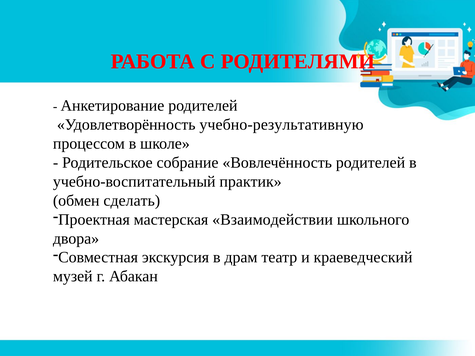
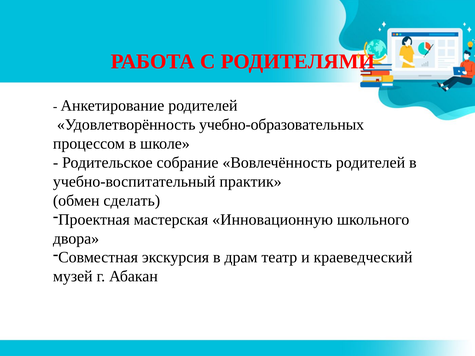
учебно-результативную: учебно-результативную -> учебно-образовательных
Взаимодействии: Взаимодействии -> Инновационную
